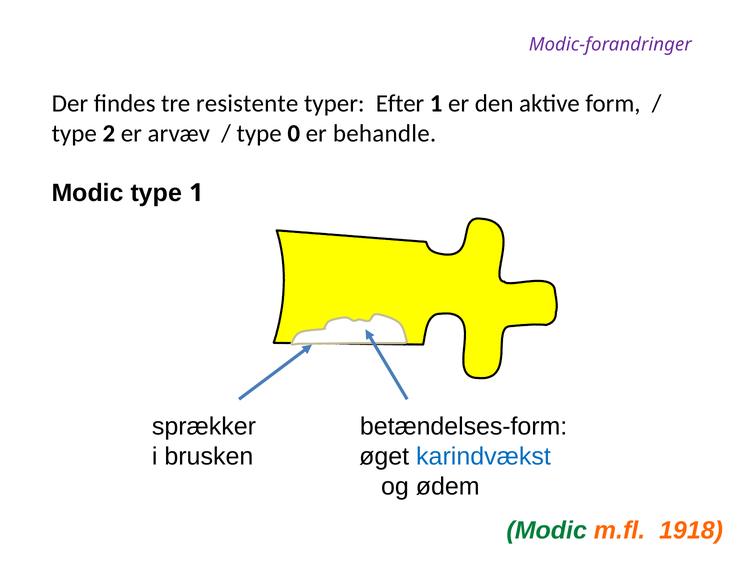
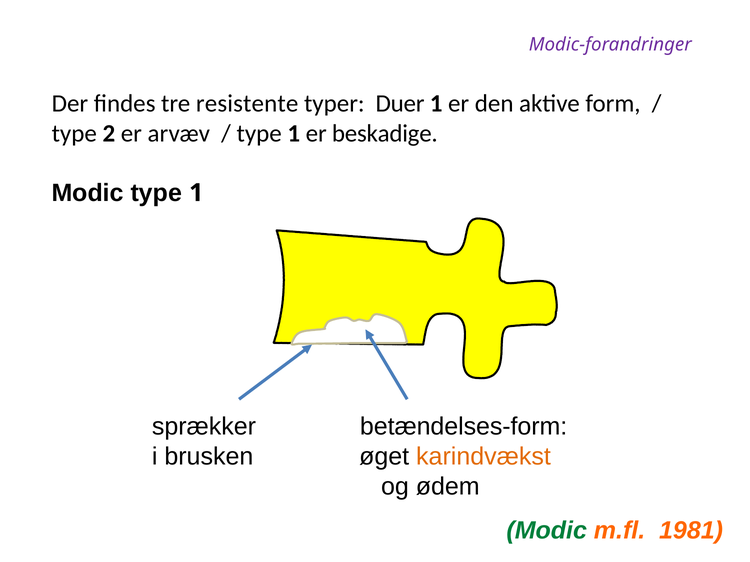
Efter: Efter -> Duer
0 at (294, 133): 0 -> 1
behandle: behandle -> beskadige
karindvækst colour: blue -> orange
1918: 1918 -> 1981
